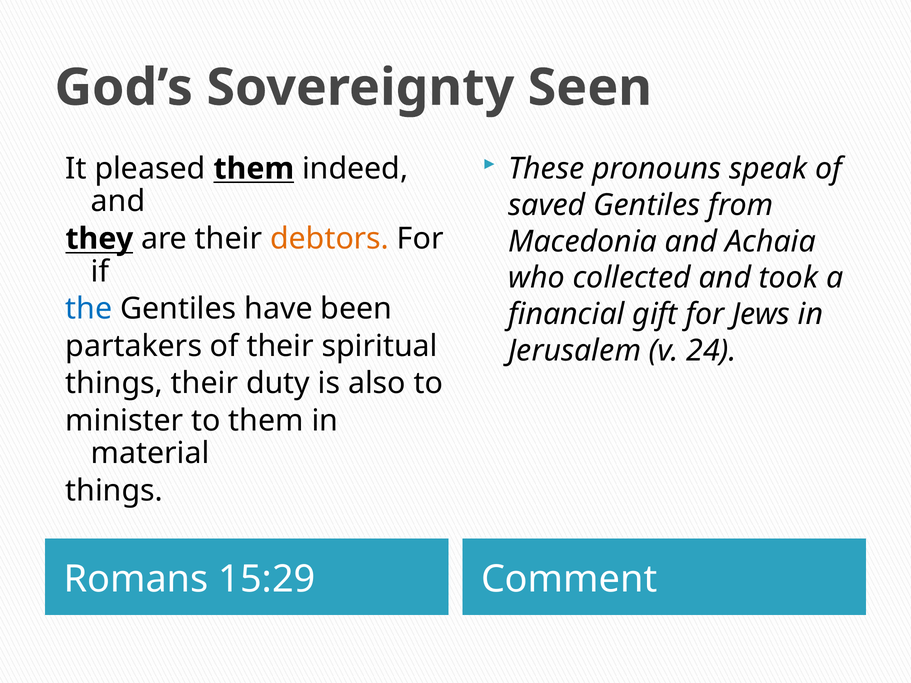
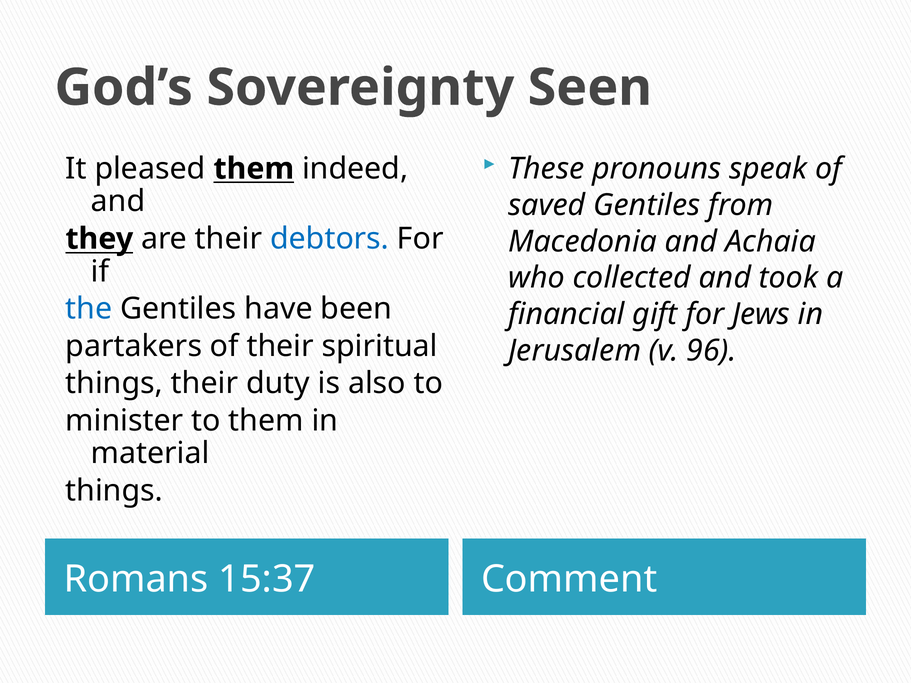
debtors colour: orange -> blue
24: 24 -> 96
15:29: 15:29 -> 15:37
